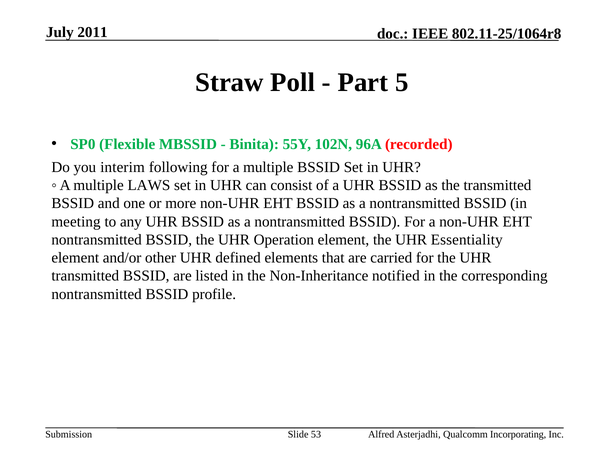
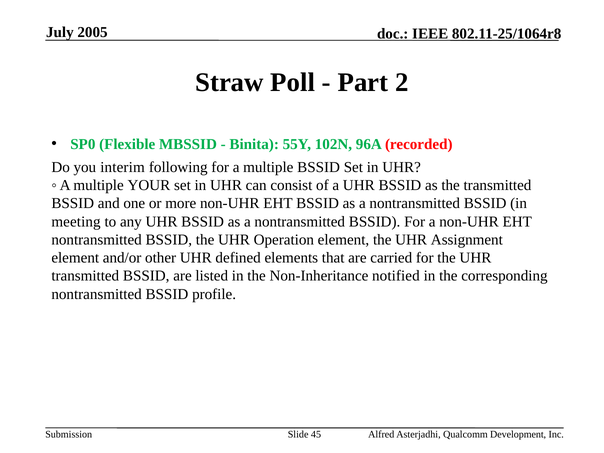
2011: 2011 -> 2005
5: 5 -> 2
LAWS: LAWS -> YOUR
Essentiality: Essentiality -> Assignment
53: 53 -> 45
Incorporating: Incorporating -> Development
